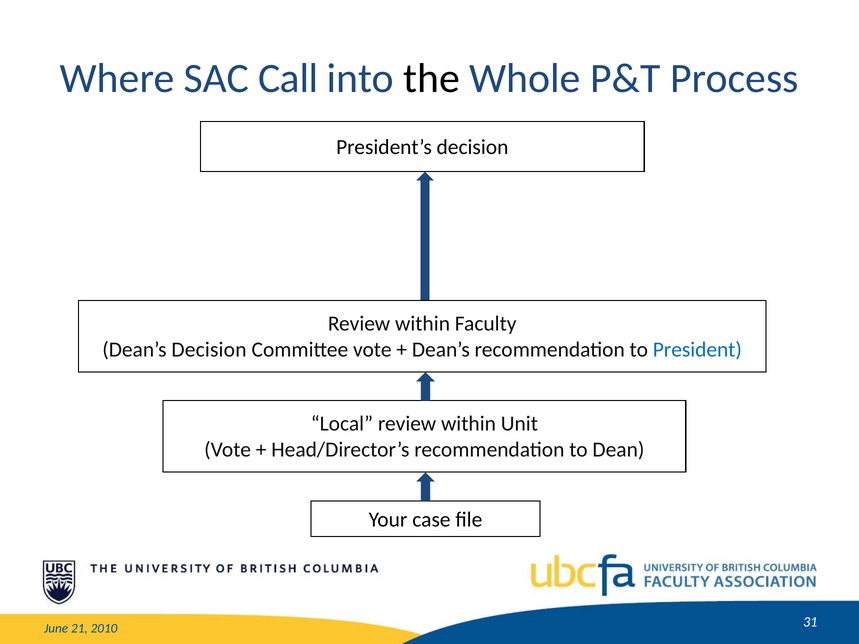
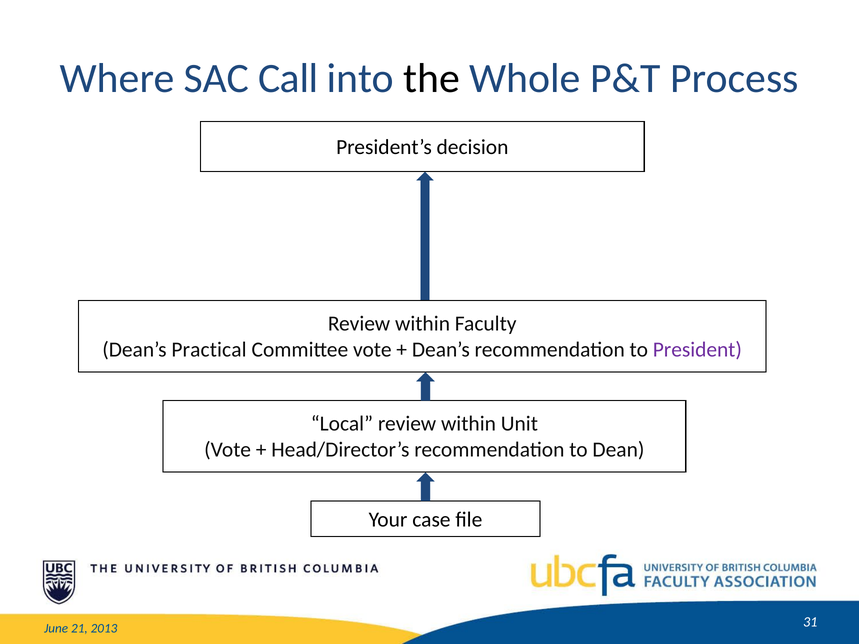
Dean’s Decision: Decision -> Practical
President colour: blue -> purple
2010: 2010 -> 2013
